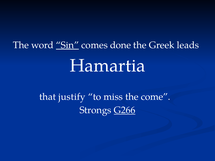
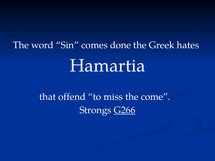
Sin underline: present -> none
leads: leads -> hates
justify: justify -> offend
